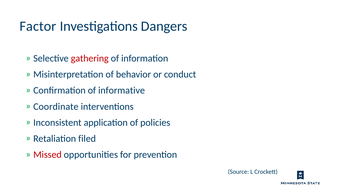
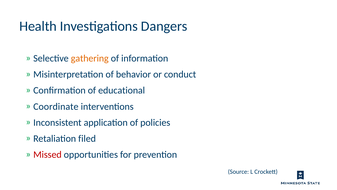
Factor: Factor -> Health
gathering colour: red -> orange
informative: informative -> educational
